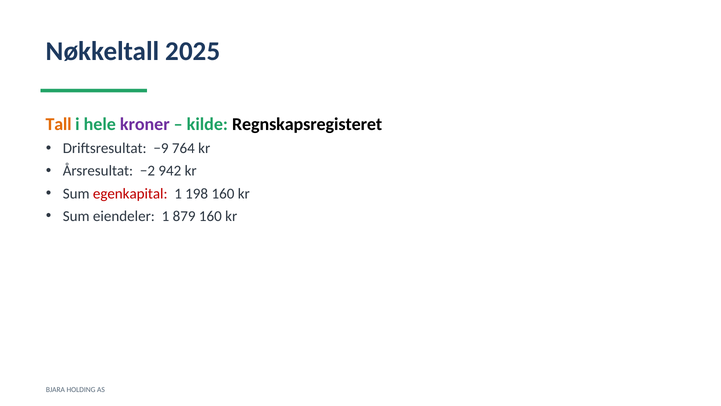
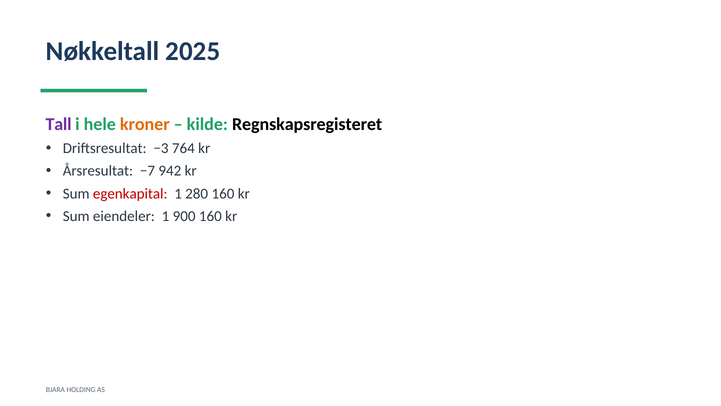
Tall colour: orange -> purple
kroner colour: purple -> orange
−9: −9 -> −3
−2: −2 -> −7
198: 198 -> 280
879: 879 -> 900
